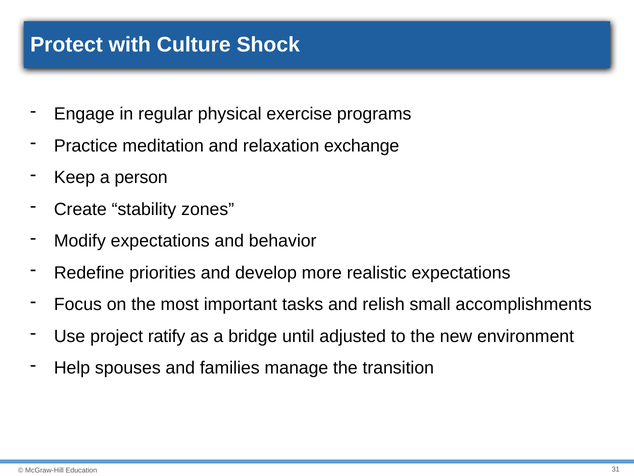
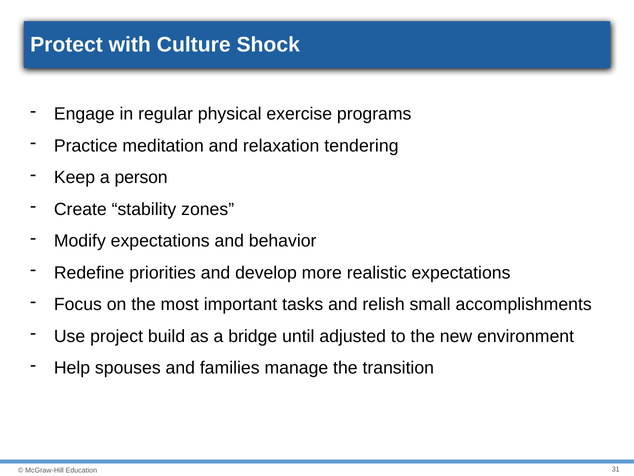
exchange: exchange -> tendering
ratify: ratify -> build
